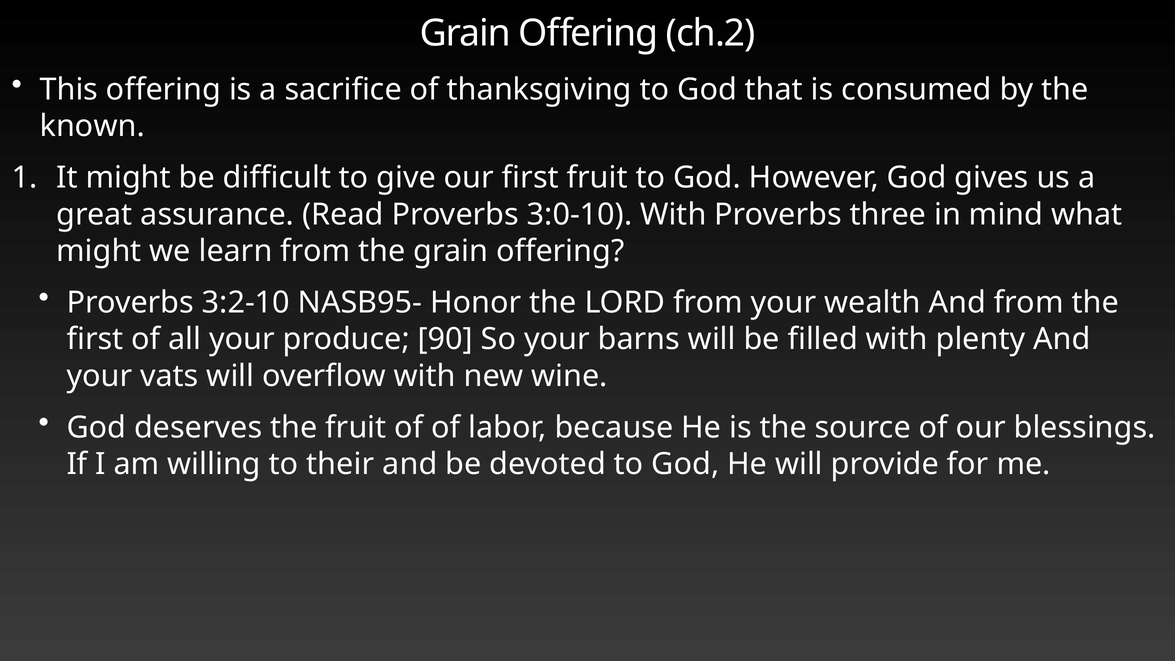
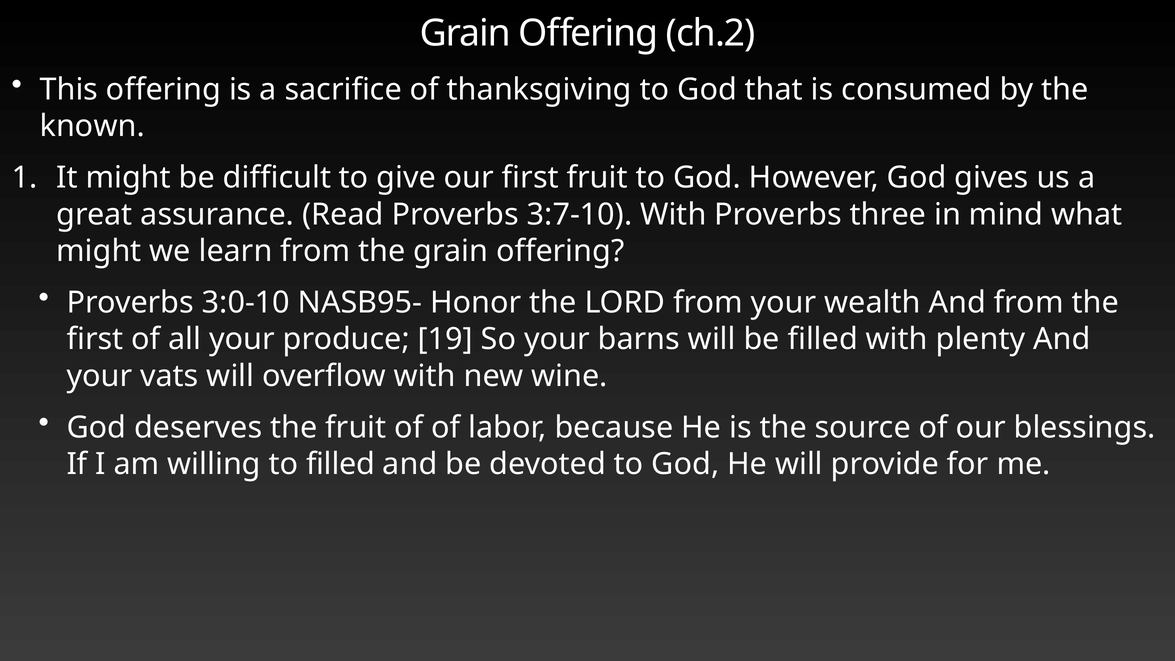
3:0-10: 3:0-10 -> 3:7-10
3:2-10: 3:2-10 -> 3:0-10
90: 90 -> 19
to their: their -> filled
